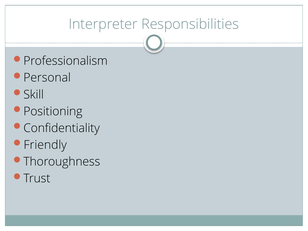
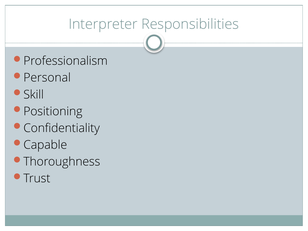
Friendly: Friendly -> Capable
